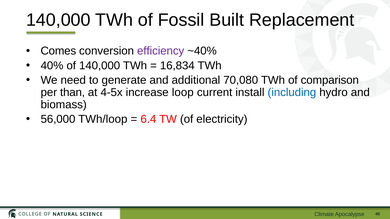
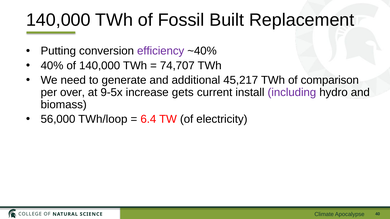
Comes: Comes -> Putting
16,834: 16,834 -> 74,707
70,080: 70,080 -> 45,217
than: than -> over
4-5x: 4-5x -> 9-5x
loop: loop -> gets
including colour: blue -> purple
